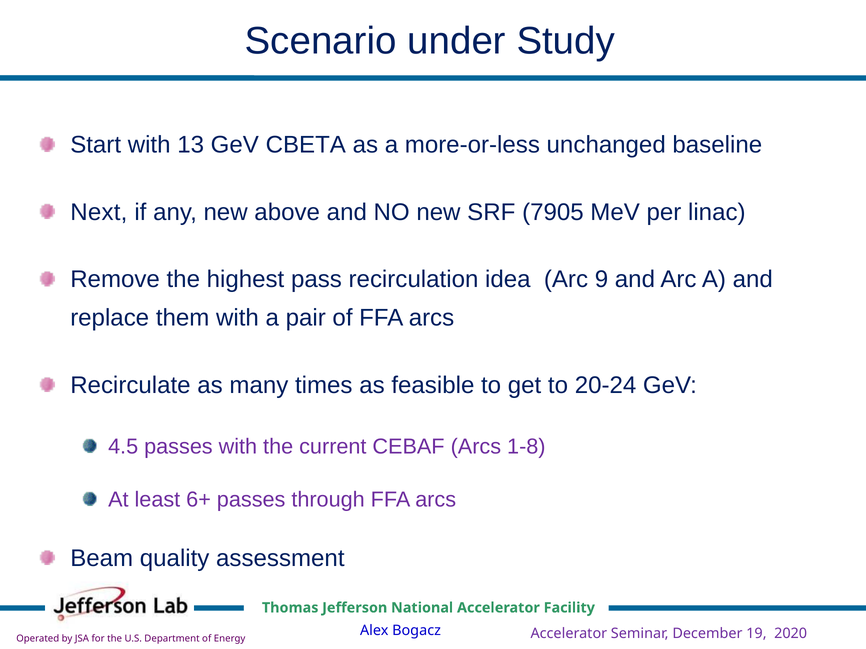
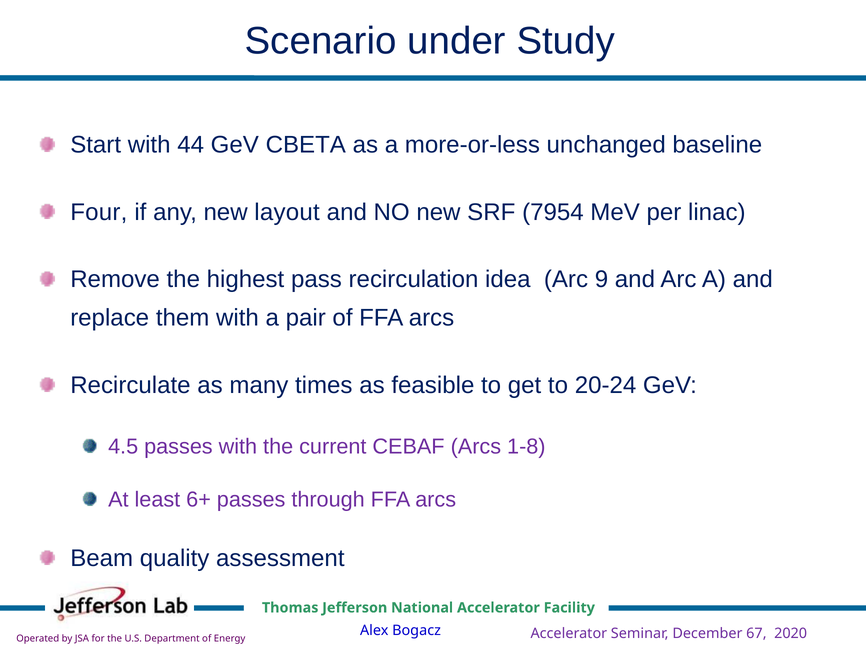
13: 13 -> 44
Next: Next -> Four
above: above -> layout
7905: 7905 -> 7954
19: 19 -> 67
